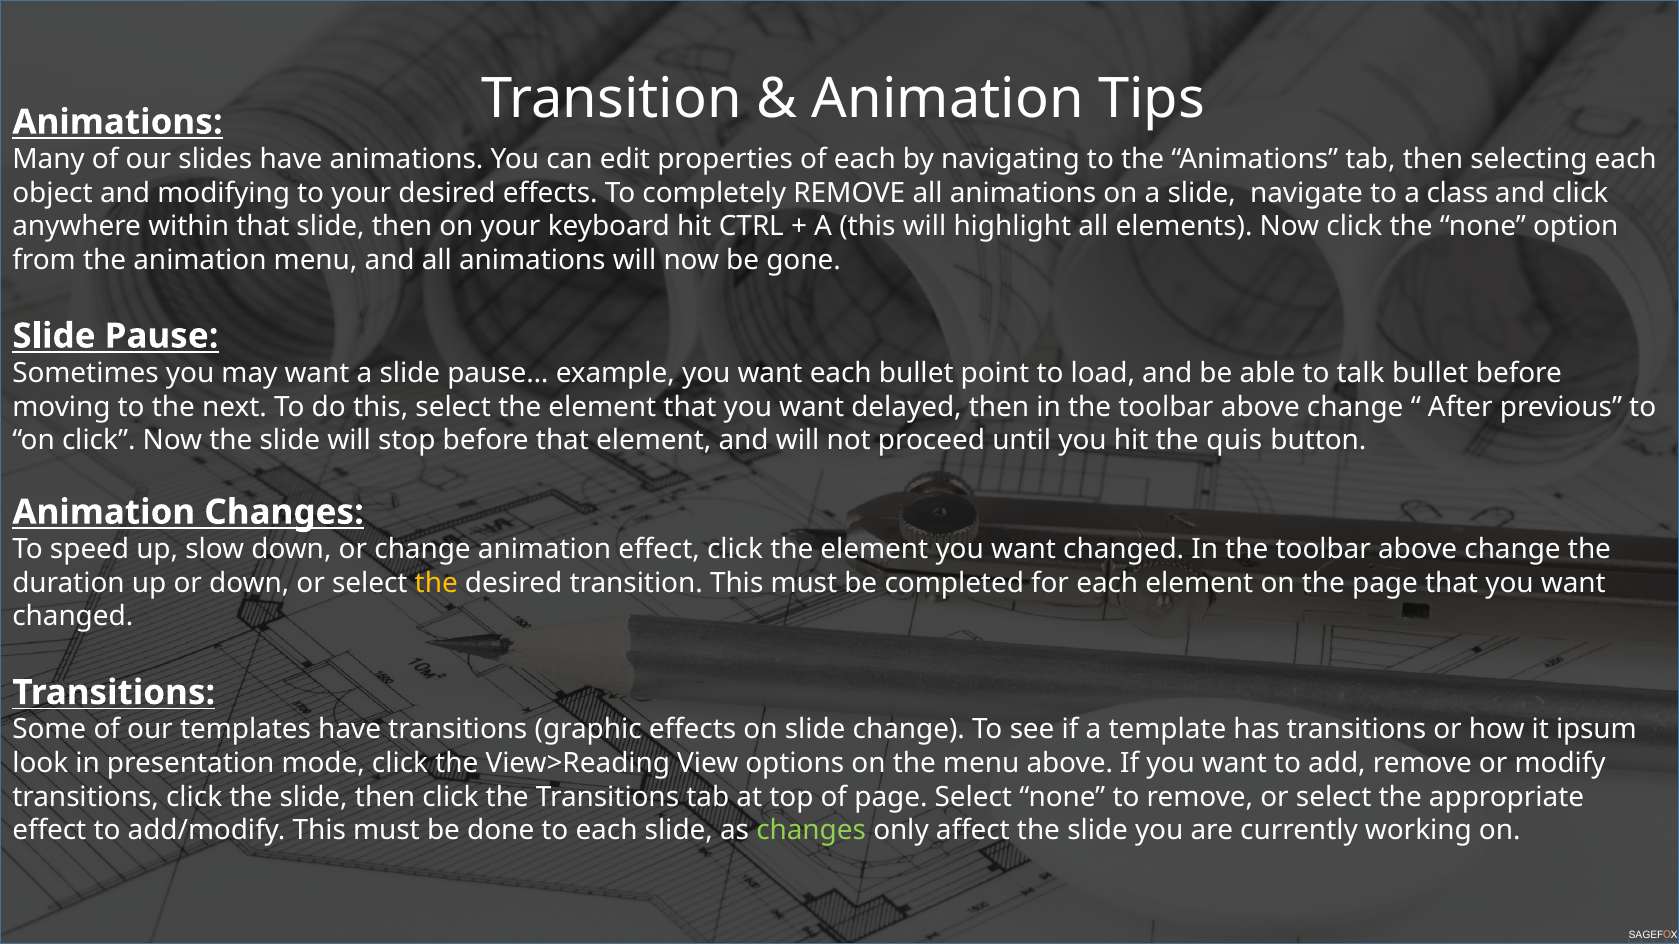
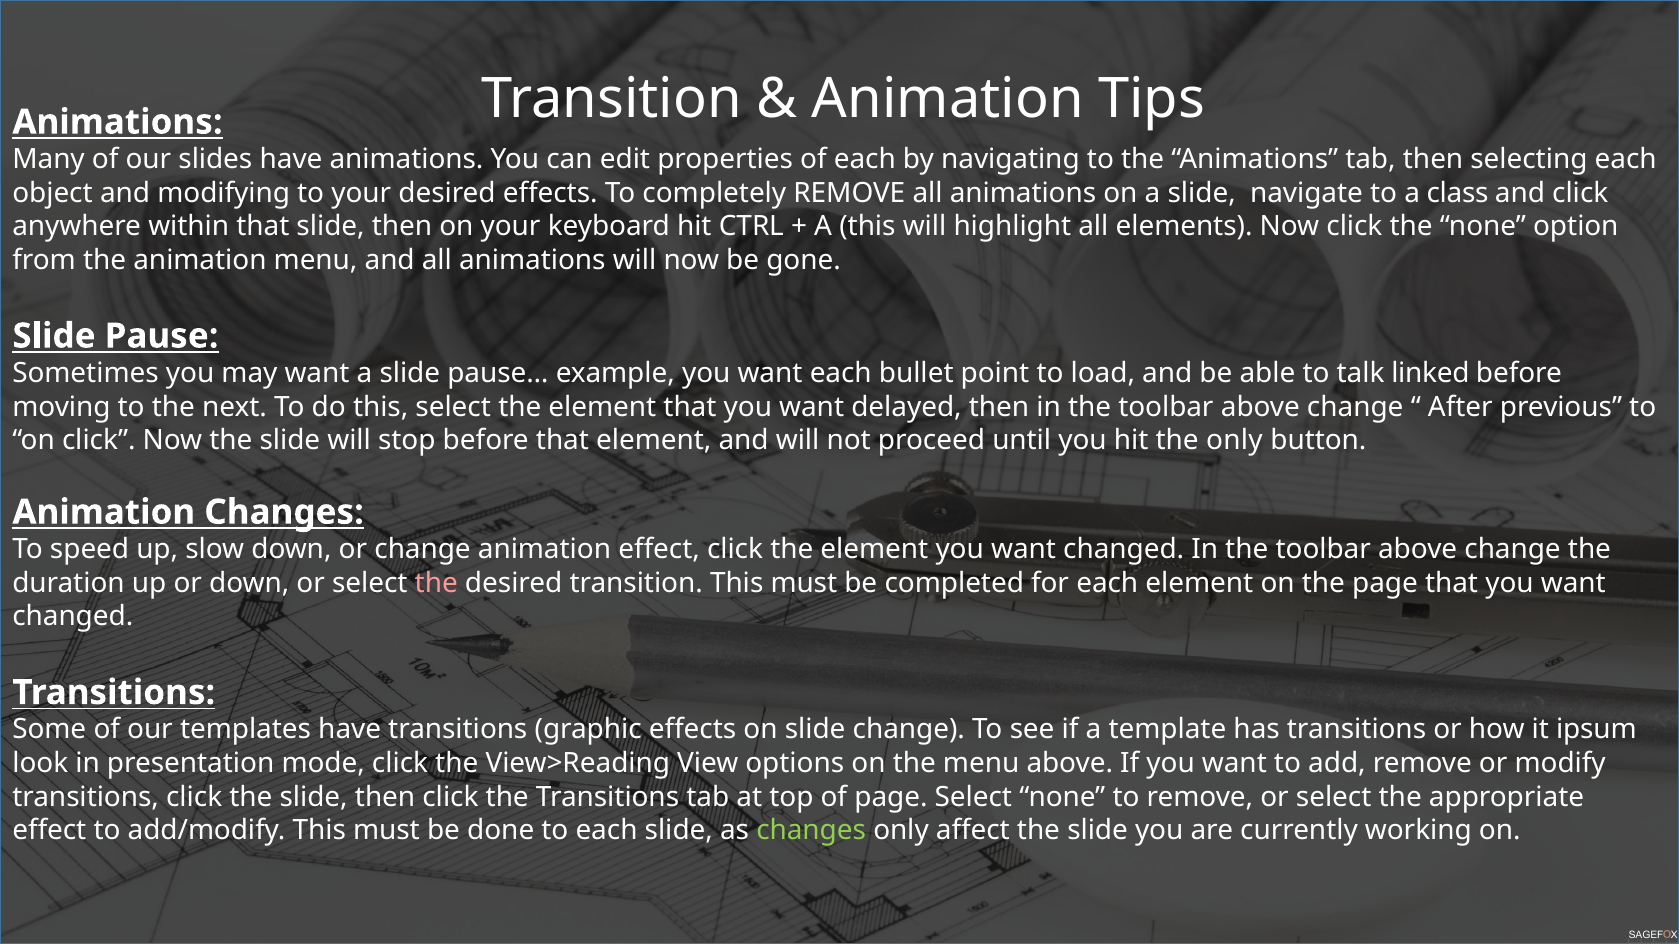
talk bullet: bullet -> linked
the quis: quis -> only
the at (436, 583) colour: yellow -> pink
